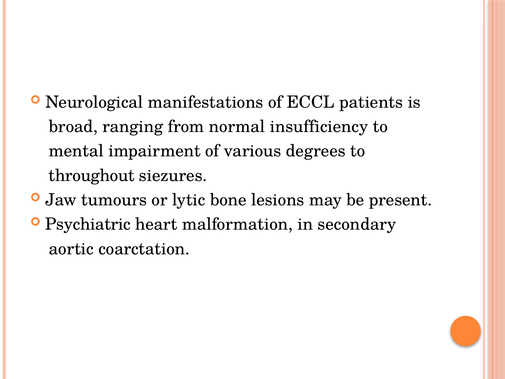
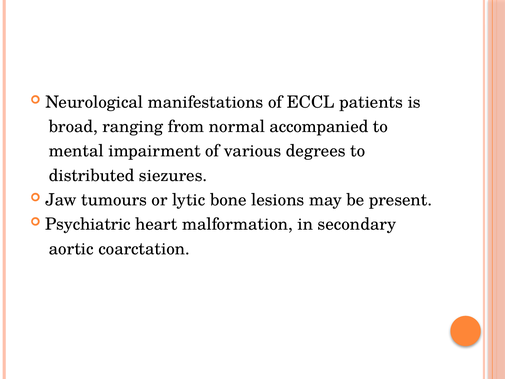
insufficiency: insufficiency -> accompanied
throughout: throughout -> distributed
